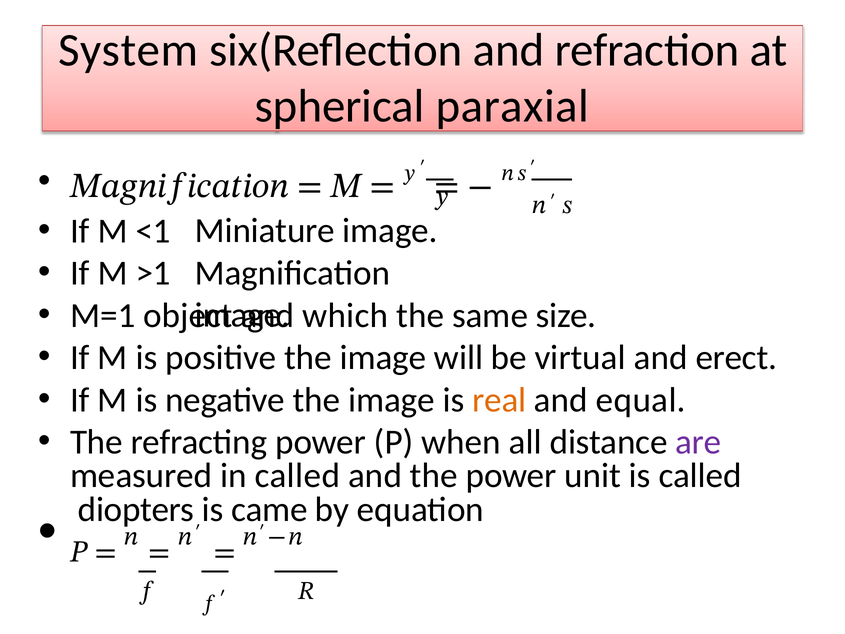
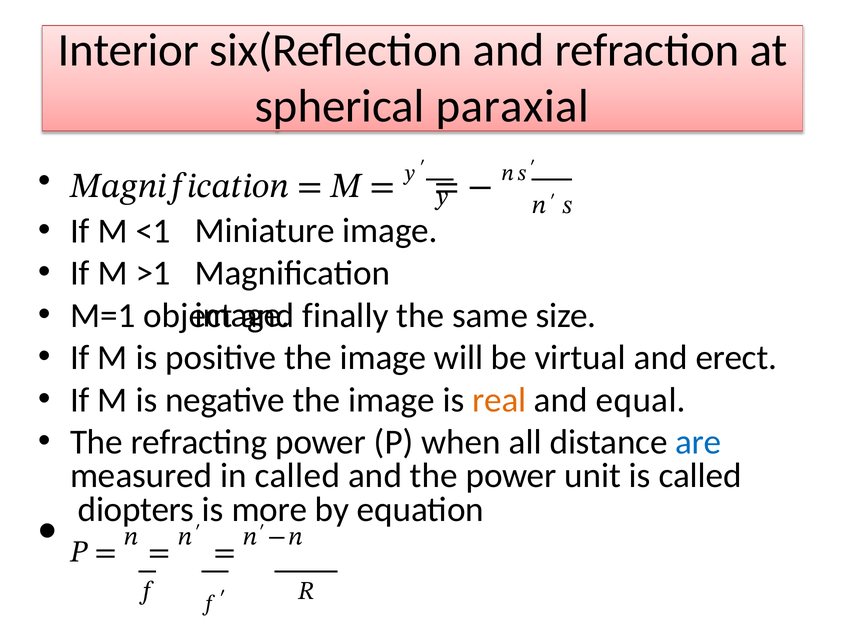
System: System -> Interior
which: which -> finally
are colour: purple -> blue
came: came -> more
